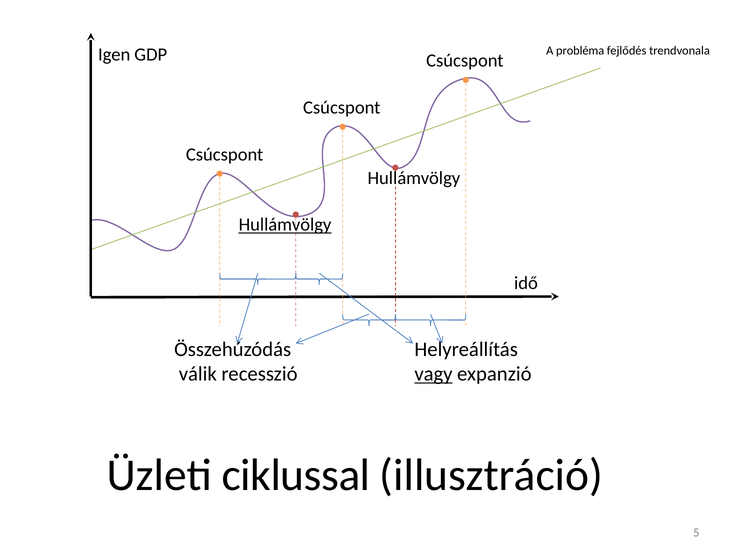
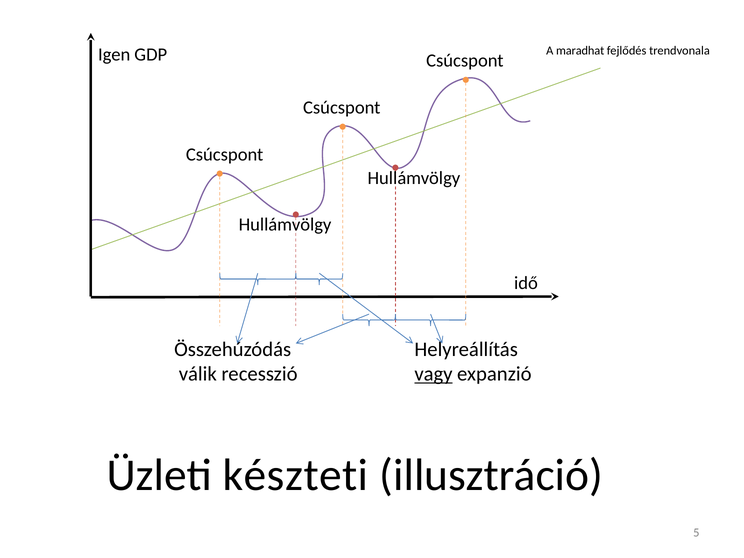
probléma: probléma -> maradhat
Hullámvölgy at (285, 225) underline: present -> none
ciklussal: ciklussal -> készteti
